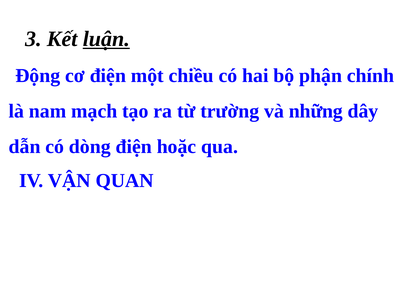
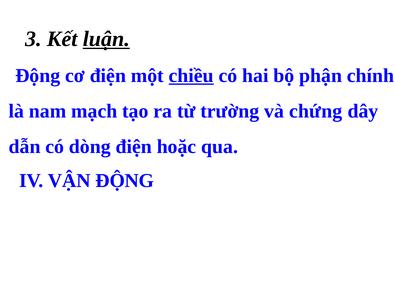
chiều underline: none -> present
những: những -> chứng
VẬN QUAN: QUAN -> ĐỘNG
